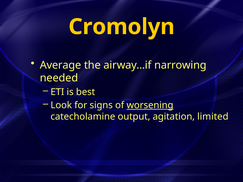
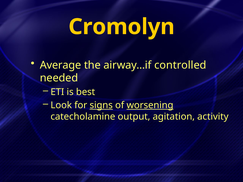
narrowing: narrowing -> controlled
signs underline: none -> present
limited: limited -> activity
